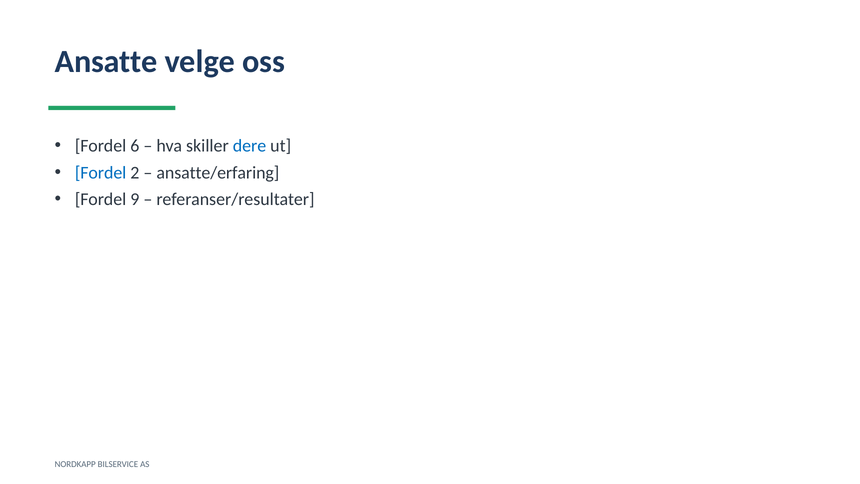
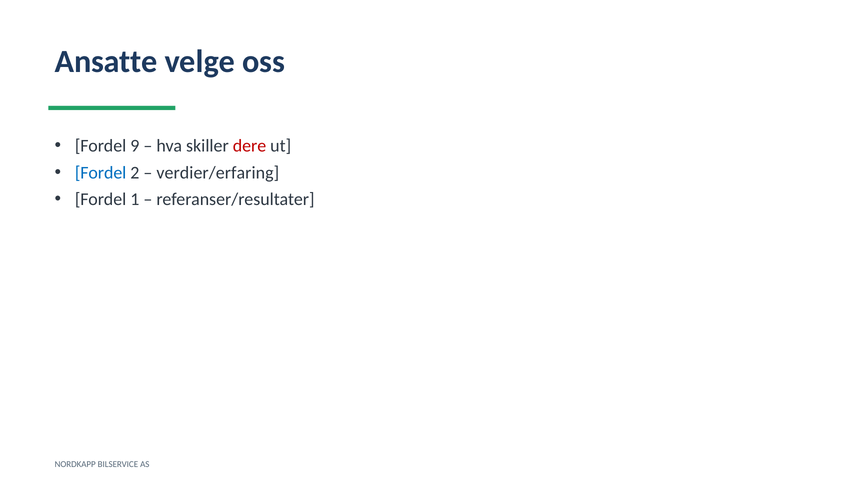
6: 6 -> 9
dere colour: blue -> red
ansatte/erfaring: ansatte/erfaring -> verdier/erfaring
9: 9 -> 1
